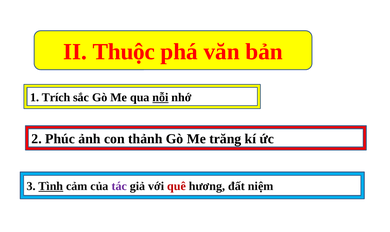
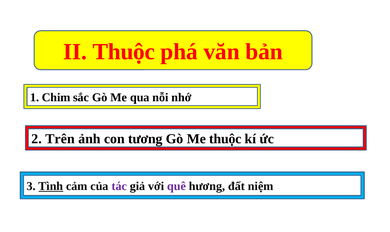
Trích: Trích -> Chim
nỗi underline: present -> none
Phúc: Phúc -> Trên
thảnh: thảnh -> tương
Me trăng: trăng -> thuộc
quê colour: red -> purple
